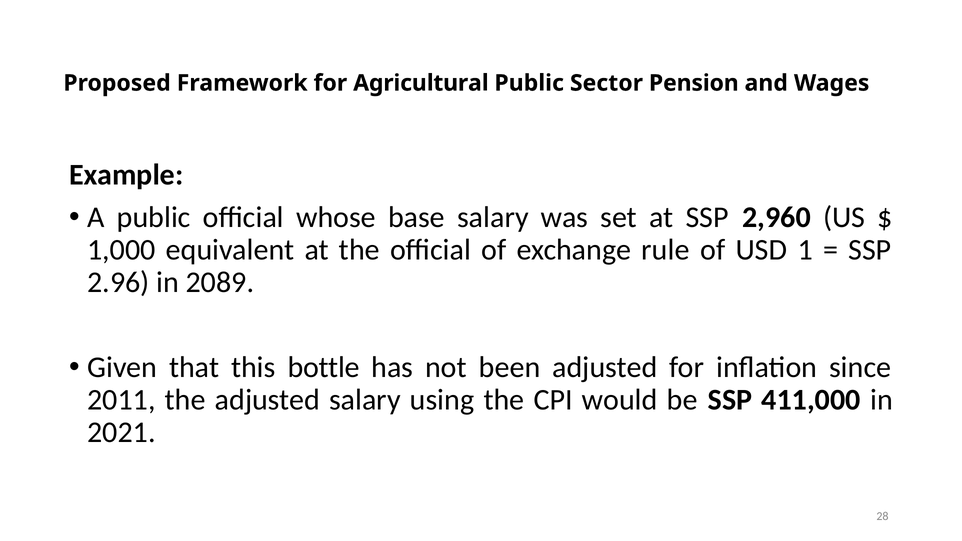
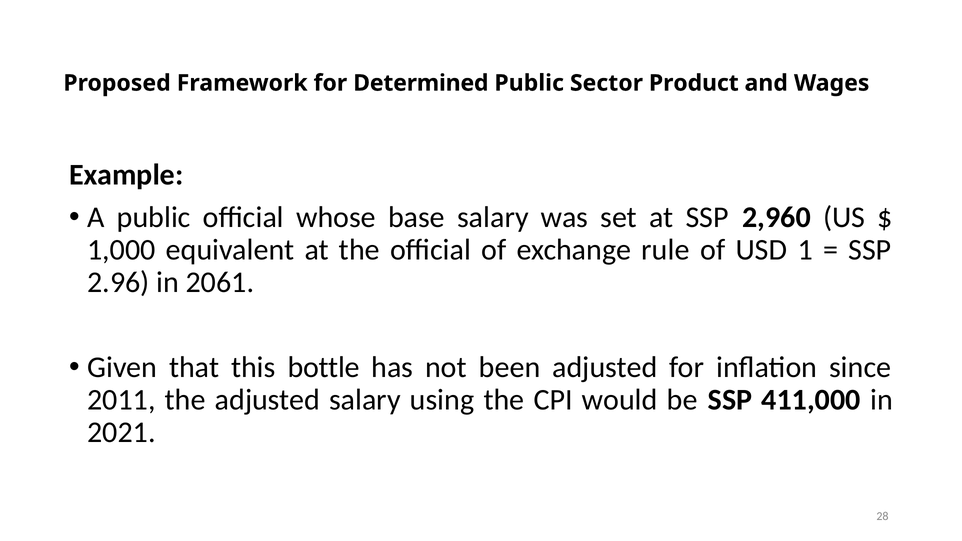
Agricultural: Agricultural -> Determined
Pension: Pension -> Product
2089: 2089 -> 2061
